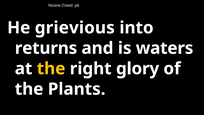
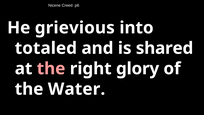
returns: returns -> totaled
waters: waters -> shared
the at (51, 69) colour: yellow -> pink
Plants: Plants -> Water
